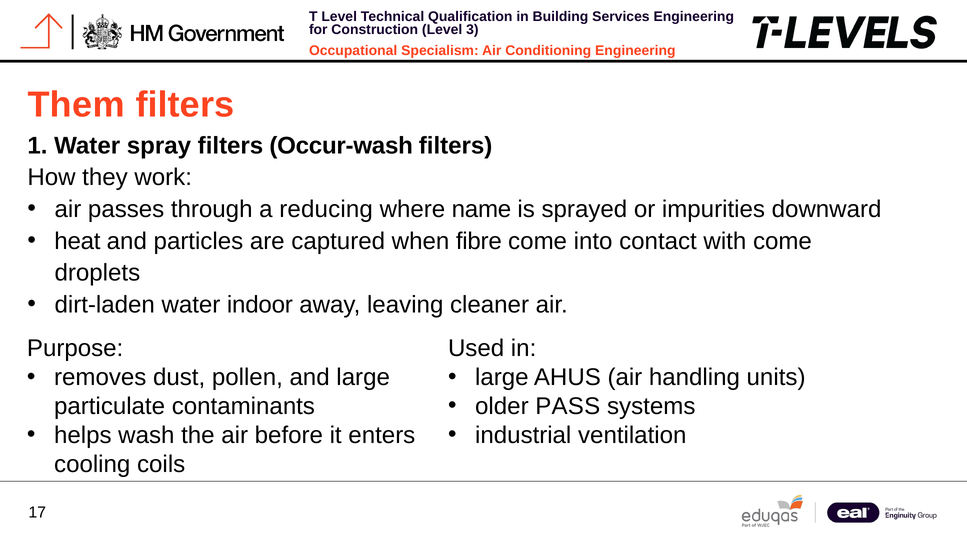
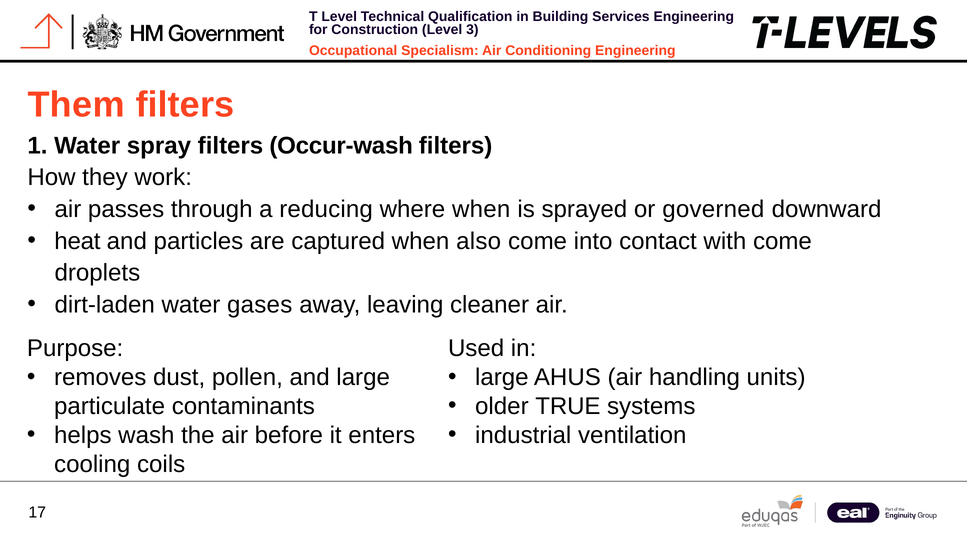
where name: name -> when
impurities: impurities -> governed
fibre: fibre -> also
indoor: indoor -> gases
PASS: PASS -> TRUE
